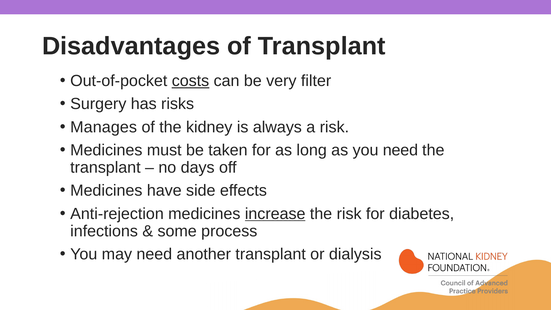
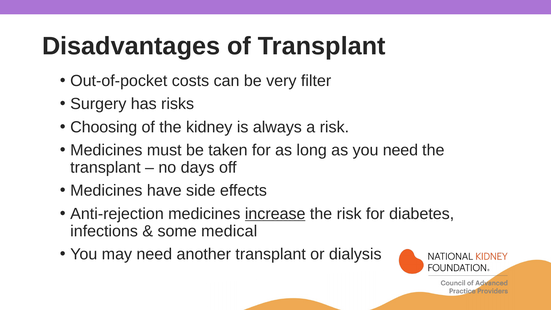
costs underline: present -> none
Manages: Manages -> Choosing
process: process -> medical
